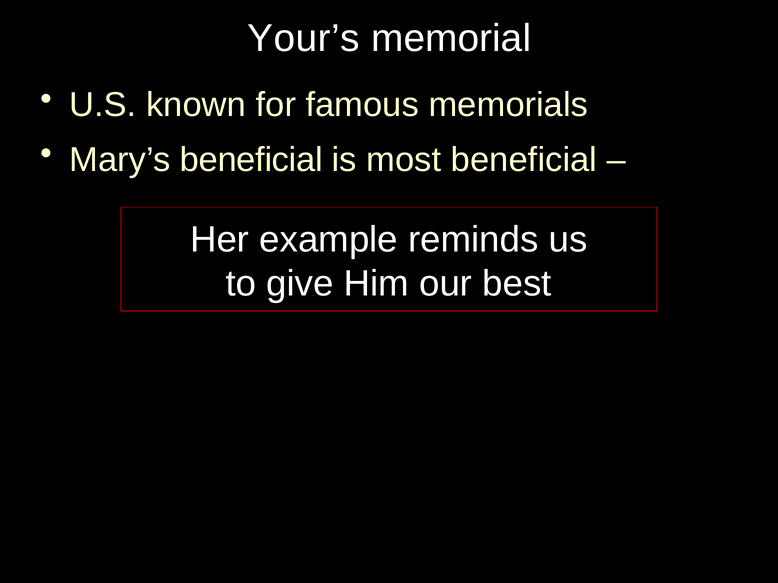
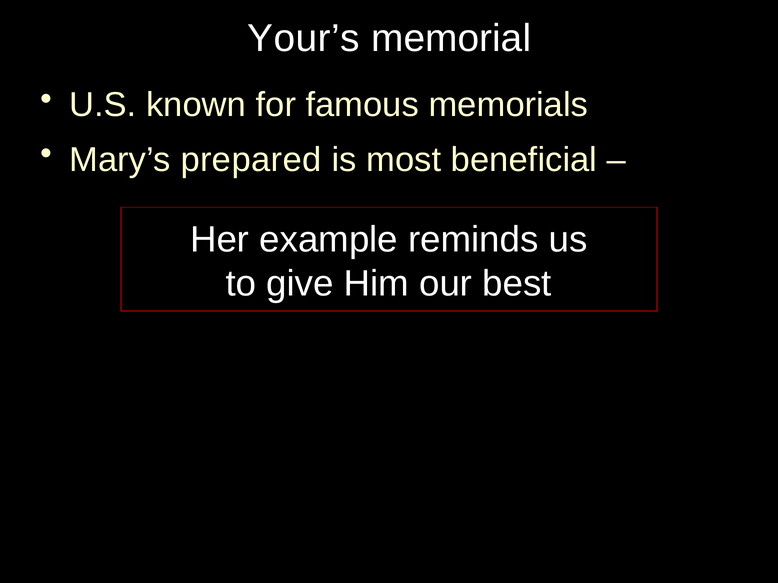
Mary’s beneficial: beneficial -> prepared
